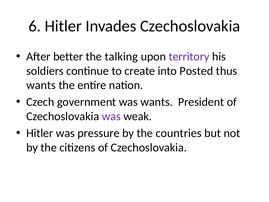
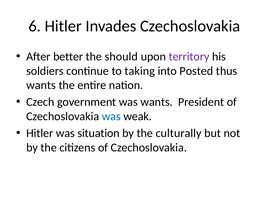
talking: talking -> should
create: create -> taking
was at (111, 116) colour: purple -> blue
pressure: pressure -> situation
countries: countries -> culturally
